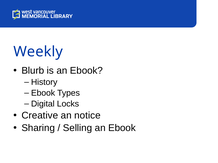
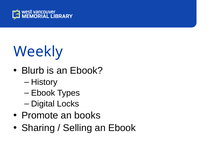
Creative: Creative -> Promote
notice: notice -> books
